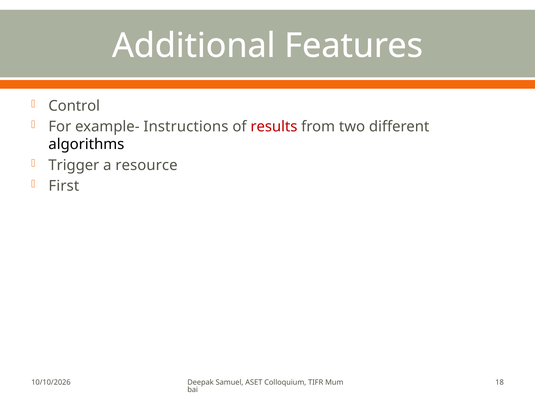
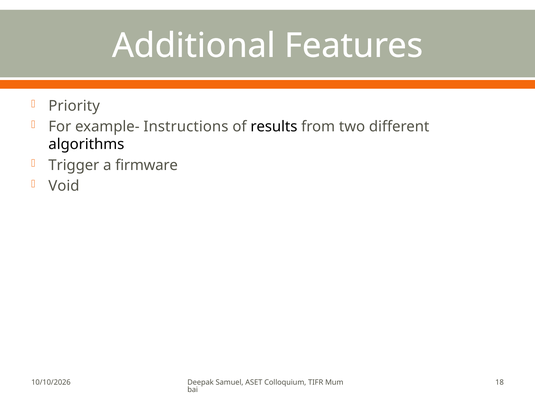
Control: Control -> Priority
results colour: red -> black
resource: resource -> firmware
First: First -> Void
